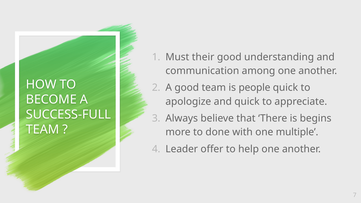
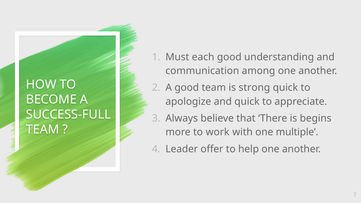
their: their -> each
people: people -> strong
done: done -> work
